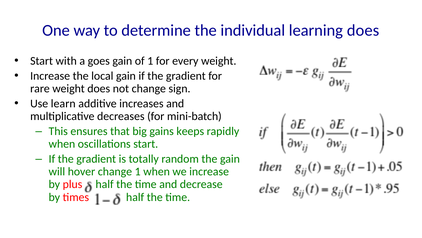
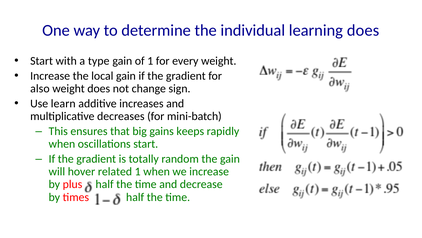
goes: goes -> type
rare: rare -> also
hover change: change -> related
